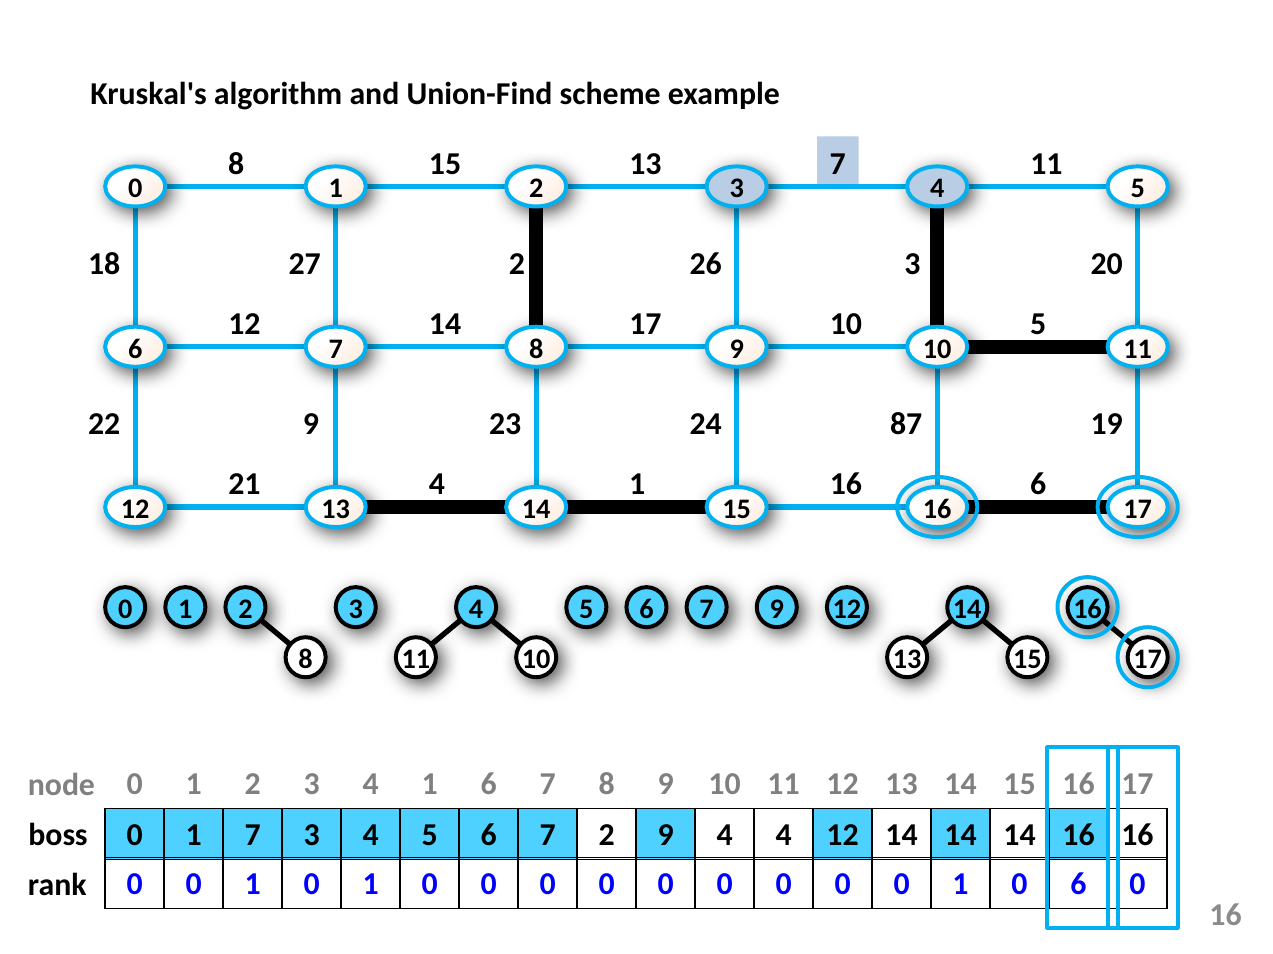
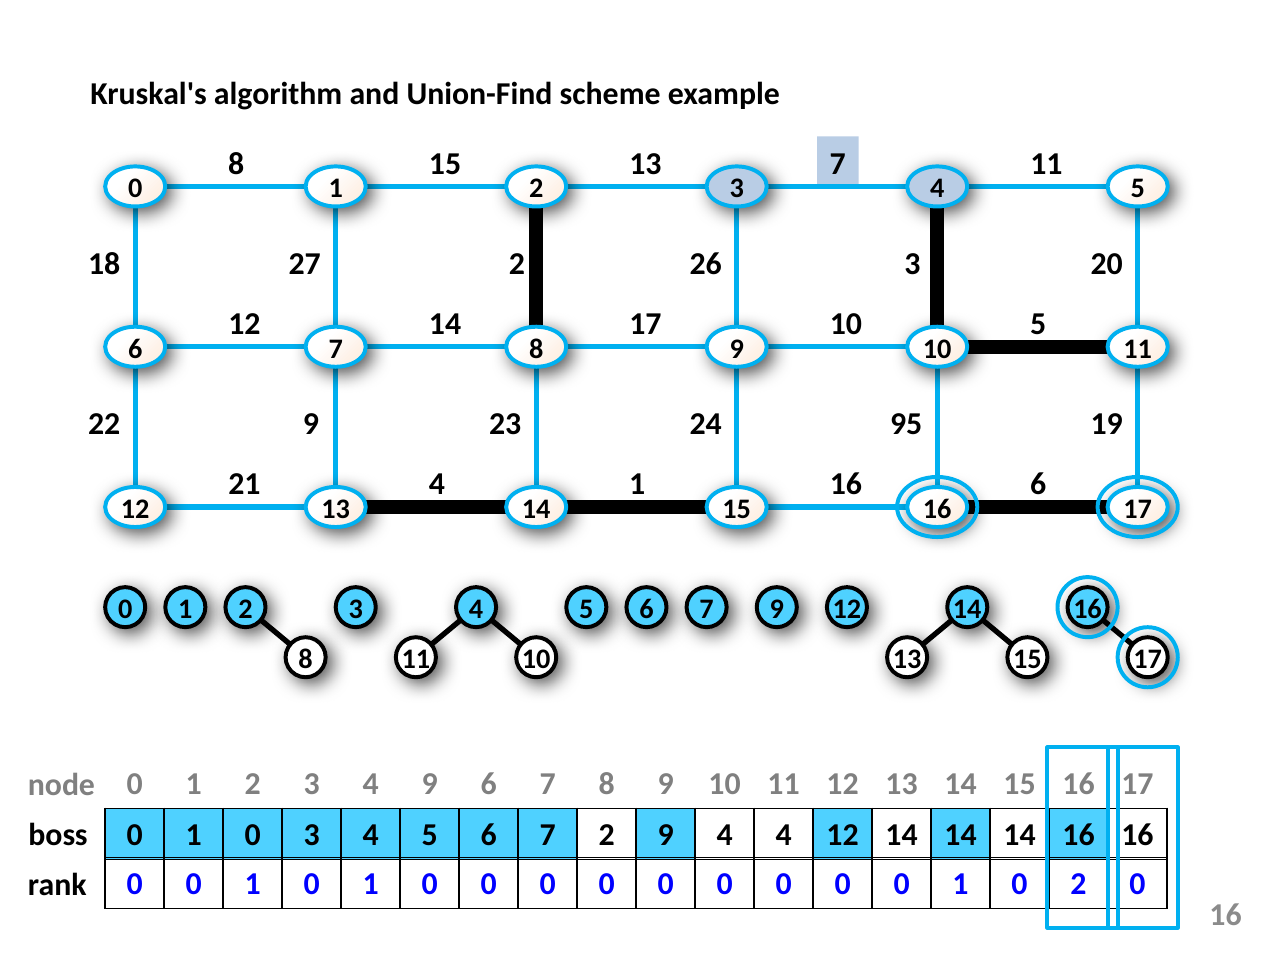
87: 87 -> 95
3 4 1: 1 -> 9
7 at (253, 835): 7 -> 0
0 6: 6 -> 2
